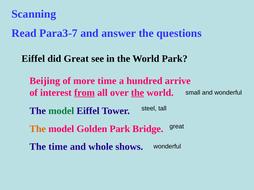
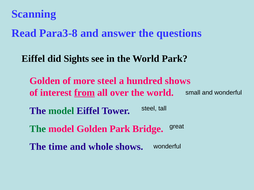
Para3-7: Para3-7 -> Para3-8
did Great: Great -> Sights
Beijing at (45, 81): Beijing -> Golden
more time: time -> steel
hundred arrive: arrive -> shows
the at (138, 93) underline: present -> none
The at (38, 129) colour: orange -> green
